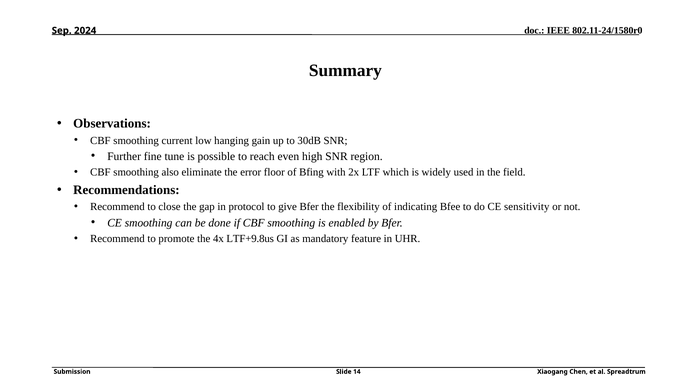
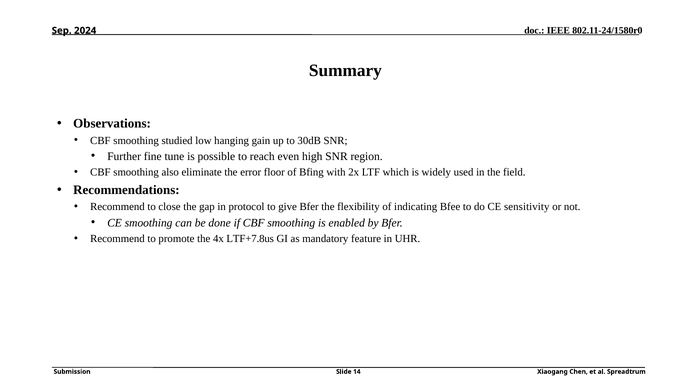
current: current -> studied
LTF+9.8us: LTF+9.8us -> LTF+7.8us
